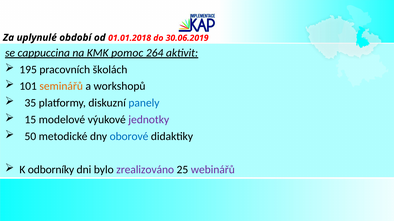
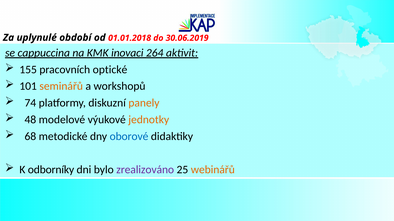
pomoc: pomoc -> inovaci
195: 195 -> 155
školách: školách -> optické
35: 35 -> 74
panely colour: blue -> orange
15: 15 -> 48
jednotky colour: purple -> orange
50: 50 -> 68
webinářů colour: purple -> orange
